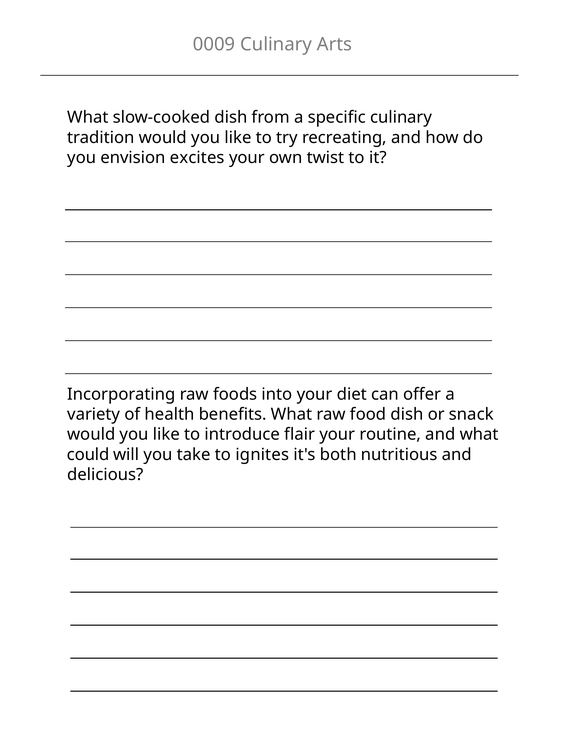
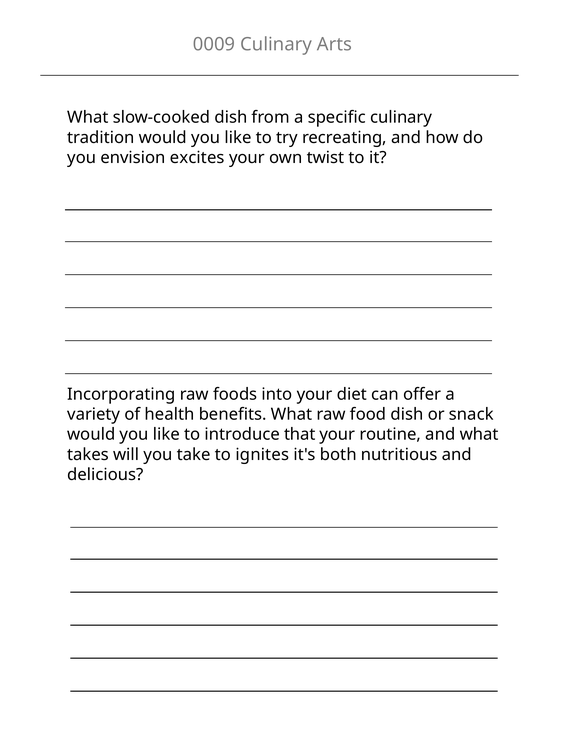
flair: flair -> that
could: could -> takes
